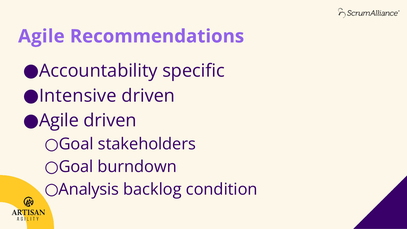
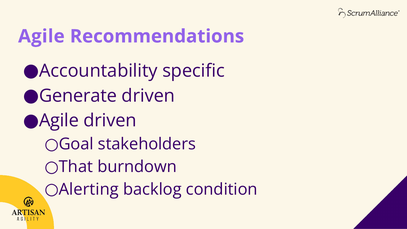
Intensive: Intensive -> Generate
Goal at (76, 167): Goal -> That
Analysis: Analysis -> Alerting
